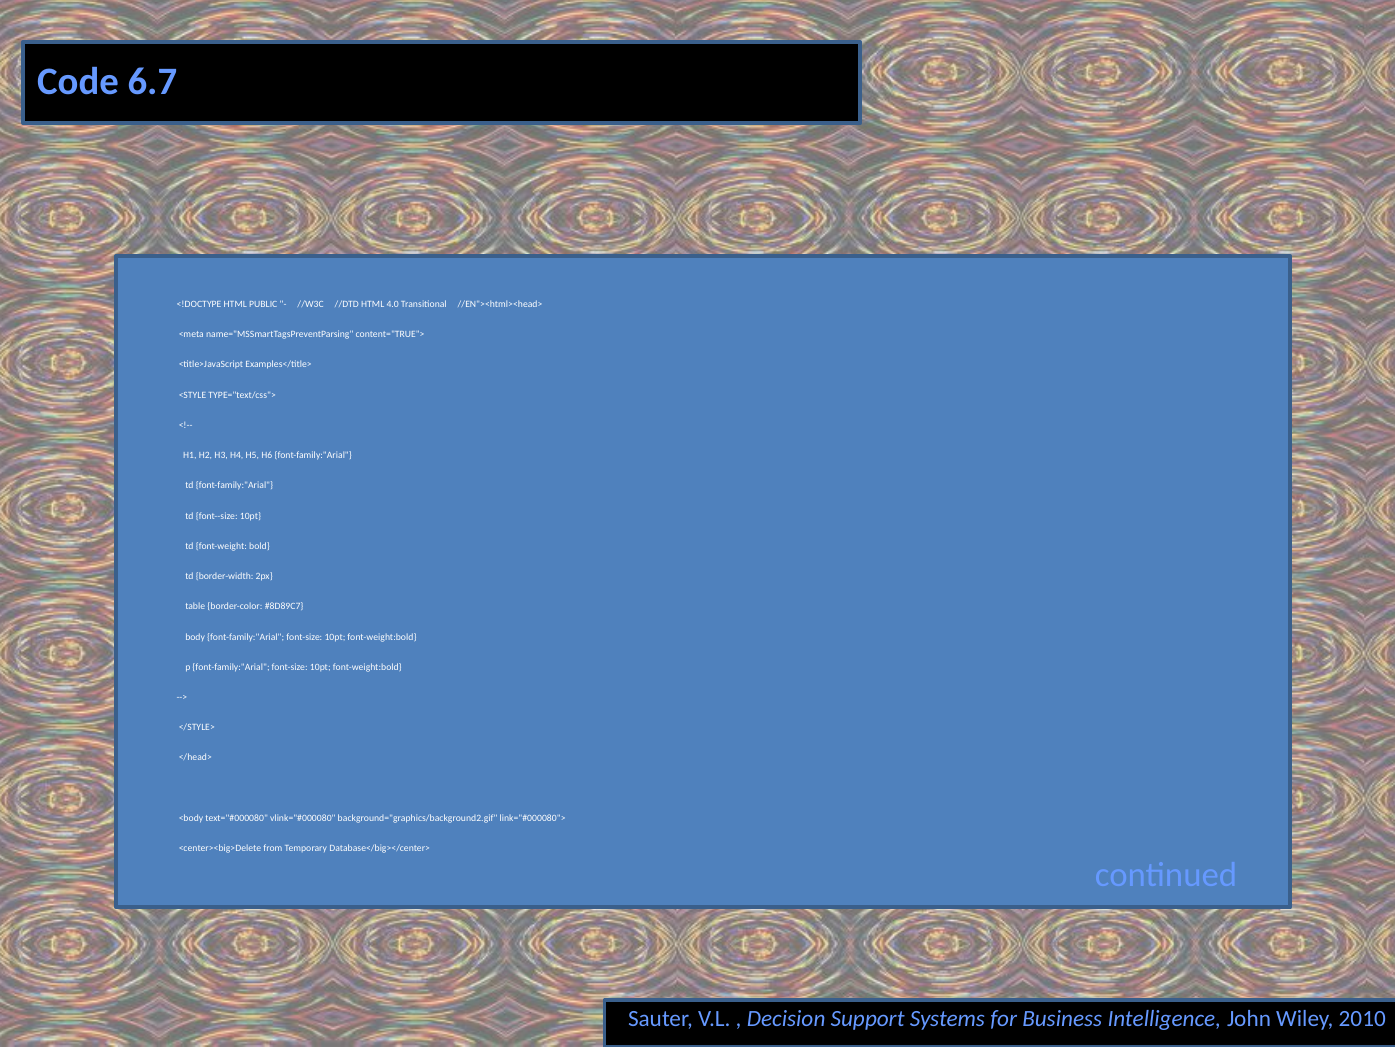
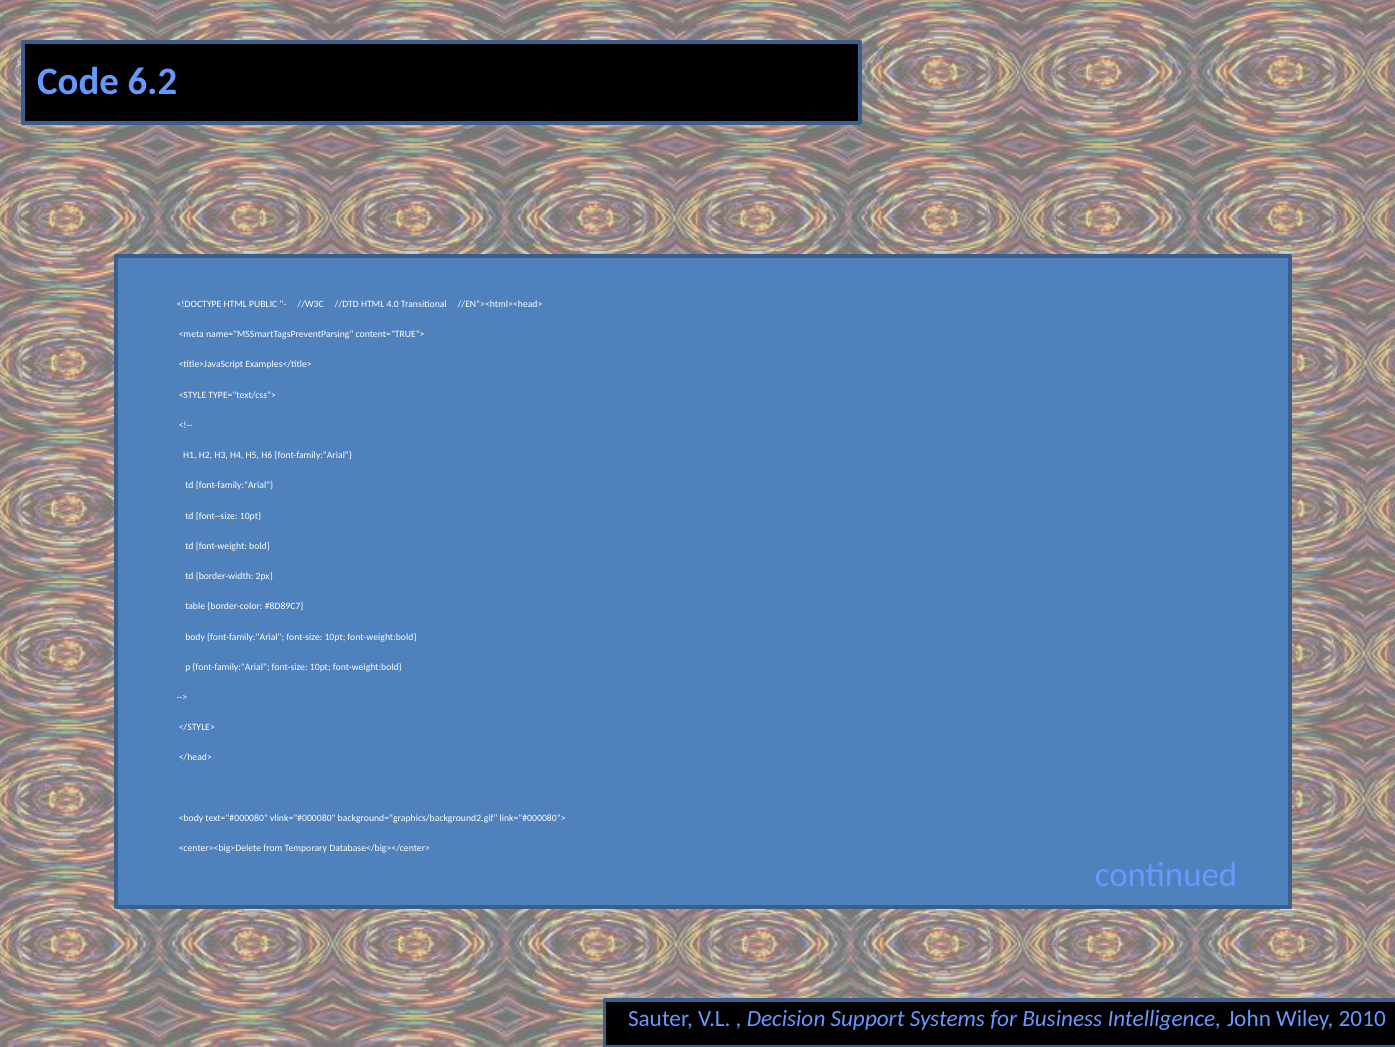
6.7: 6.7 -> 6.2
